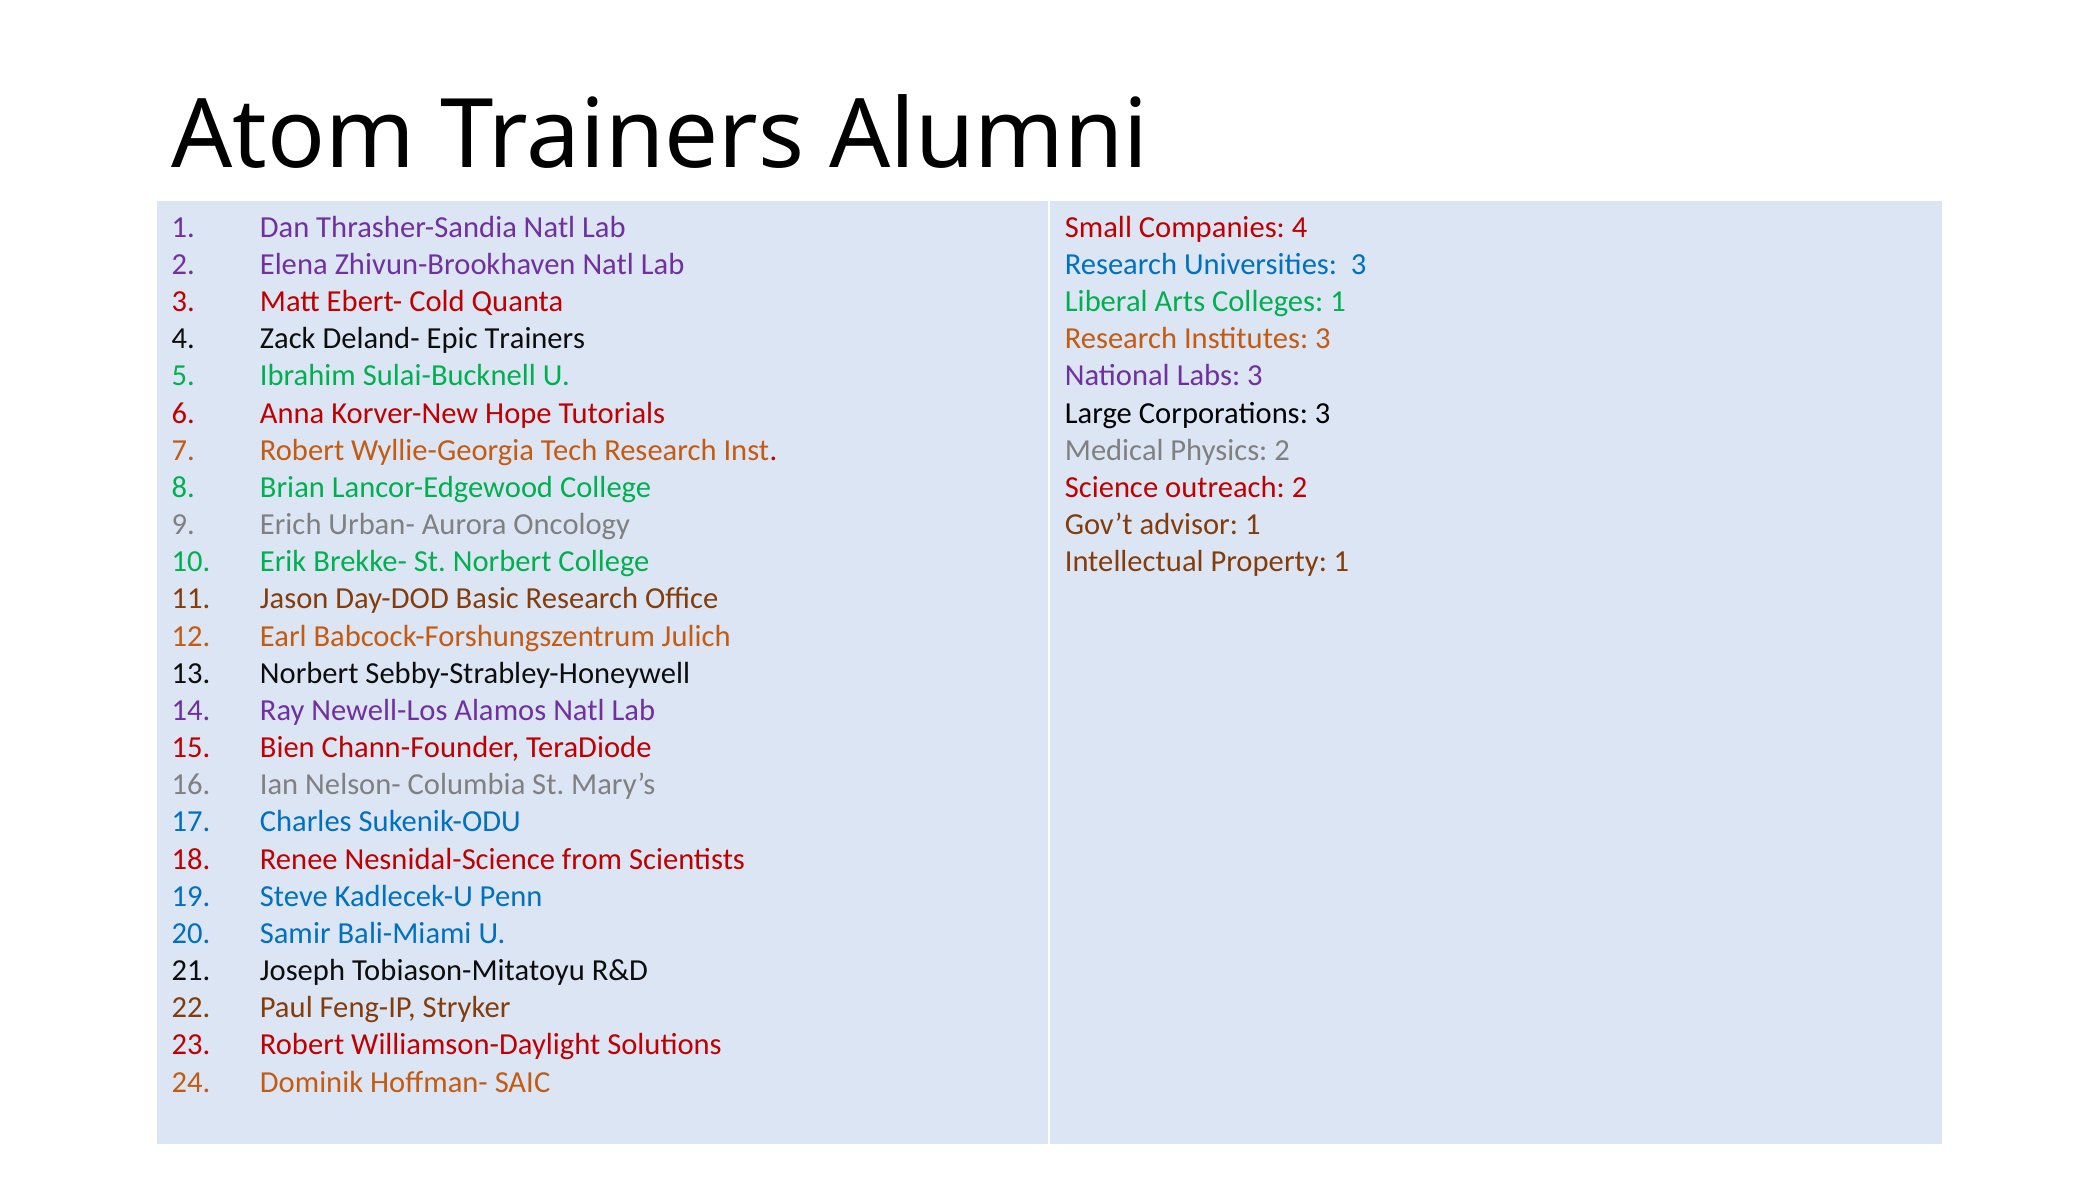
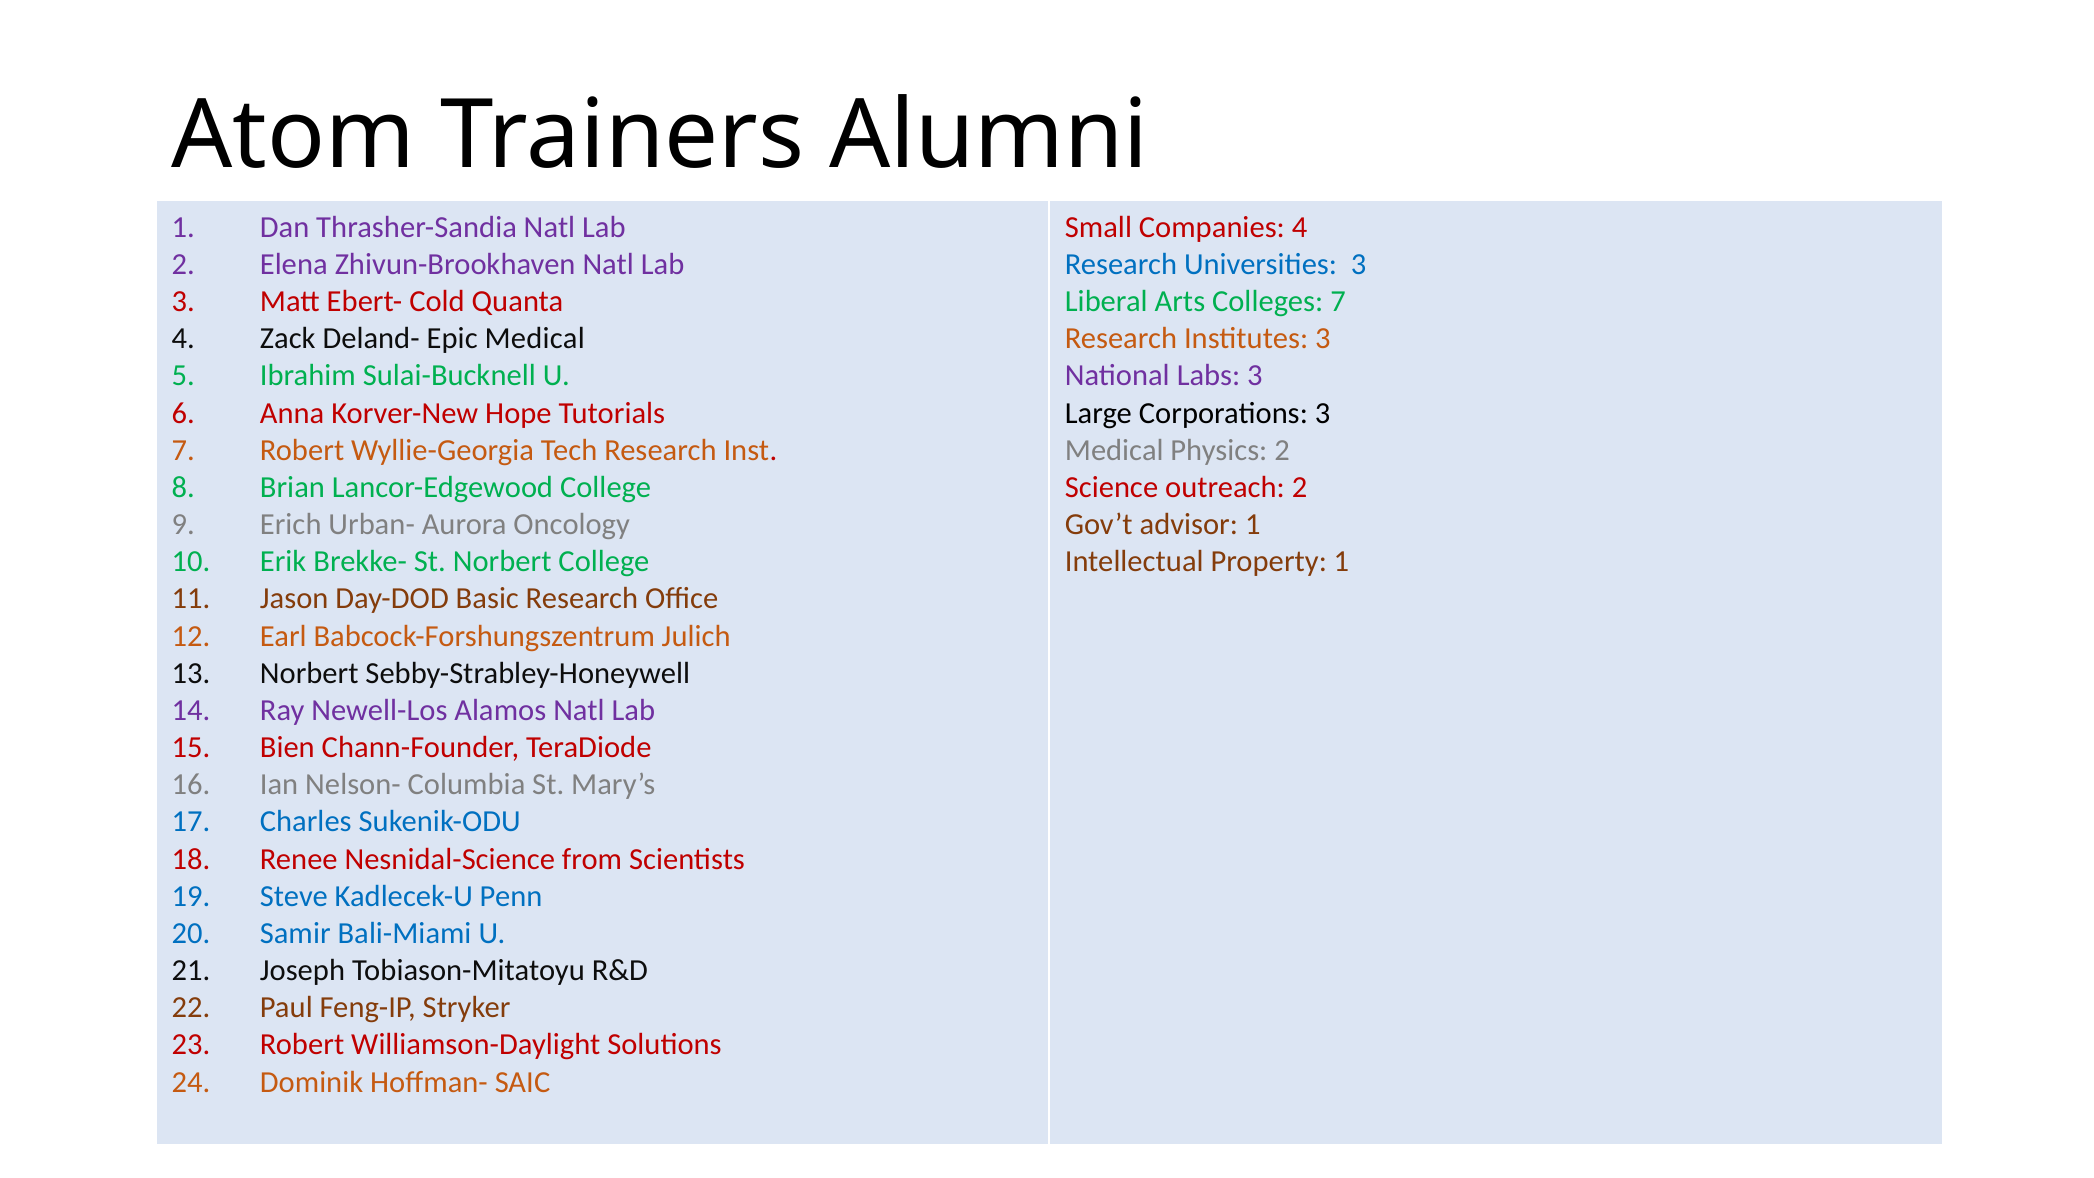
Colleges 1: 1 -> 7
Epic Trainers: Trainers -> Medical
